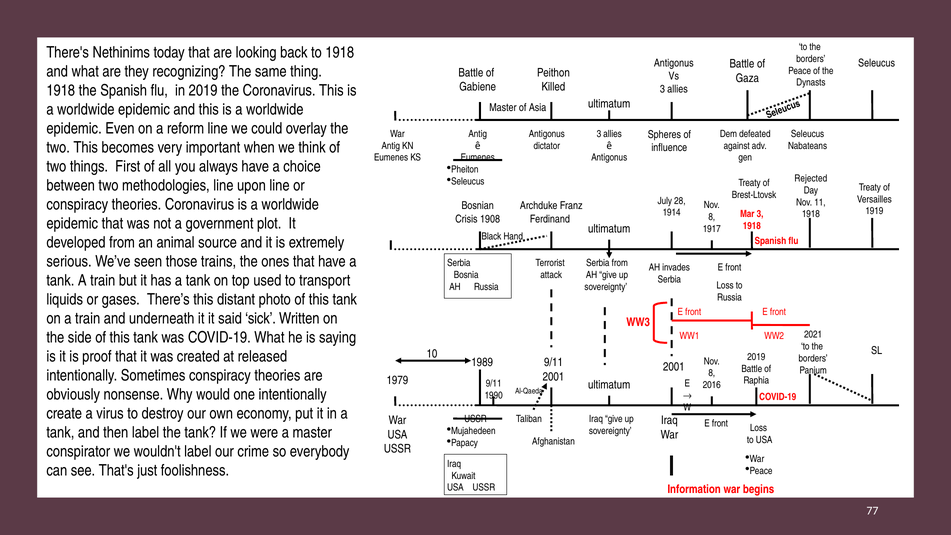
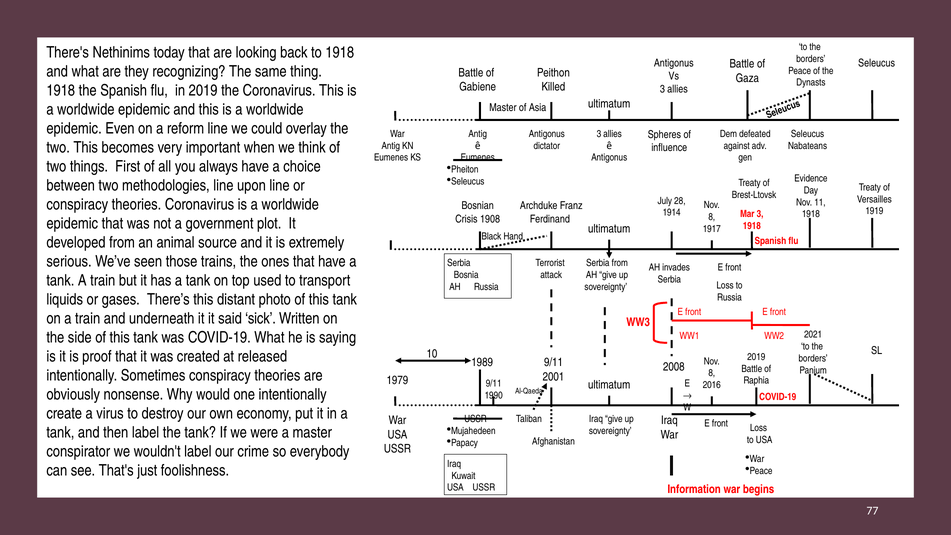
Rejected: Rejected -> Evidence
2001 at (674, 367): 2001 -> 2008
